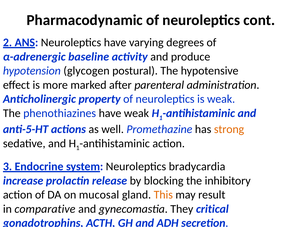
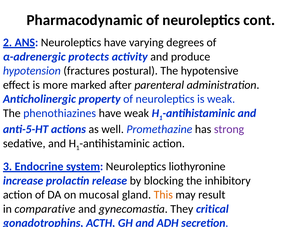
baseline: baseline -> protects
glycogen: glycogen -> fractures
strong colour: orange -> purple
bradycardia: bradycardia -> liothyronine
